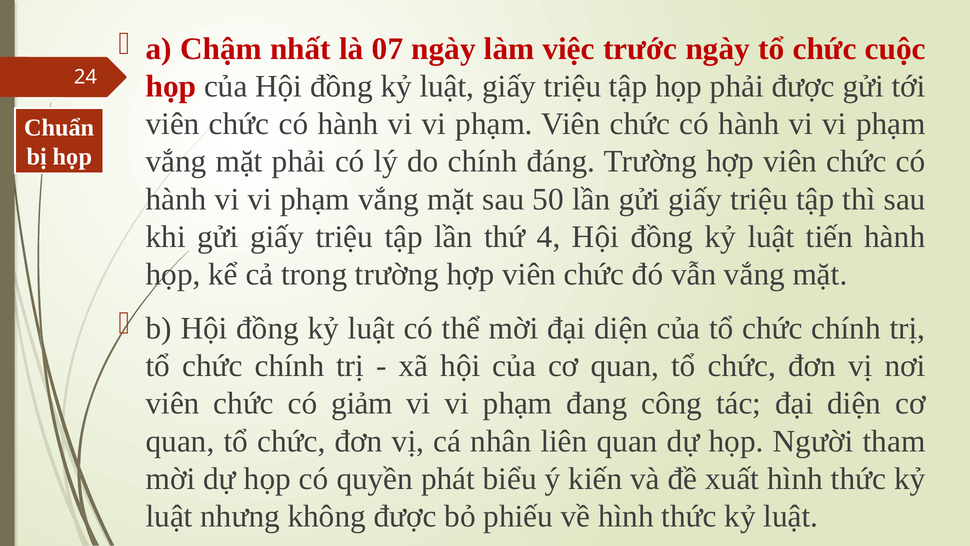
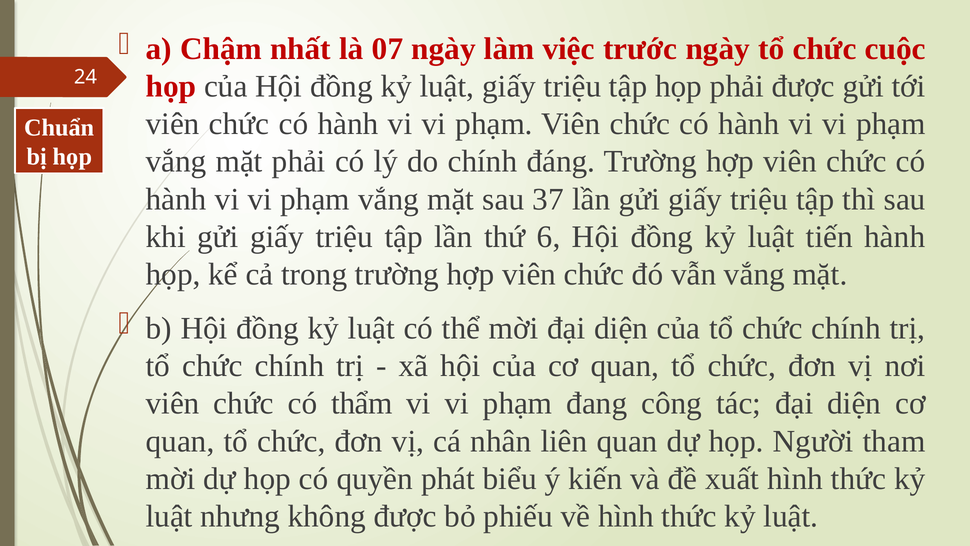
50: 50 -> 37
4: 4 -> 6
giảm: giảm -> thẩm
